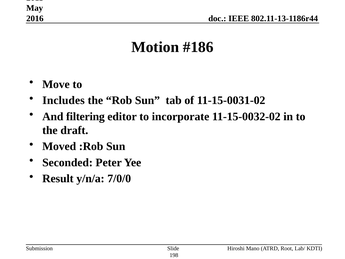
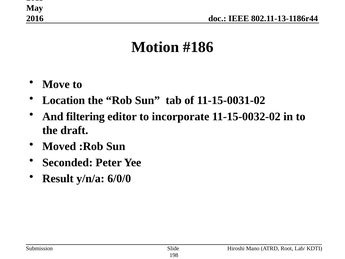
Includes: Includes -> Location
7/0/0: 7/0/0 -> 6/0/0
